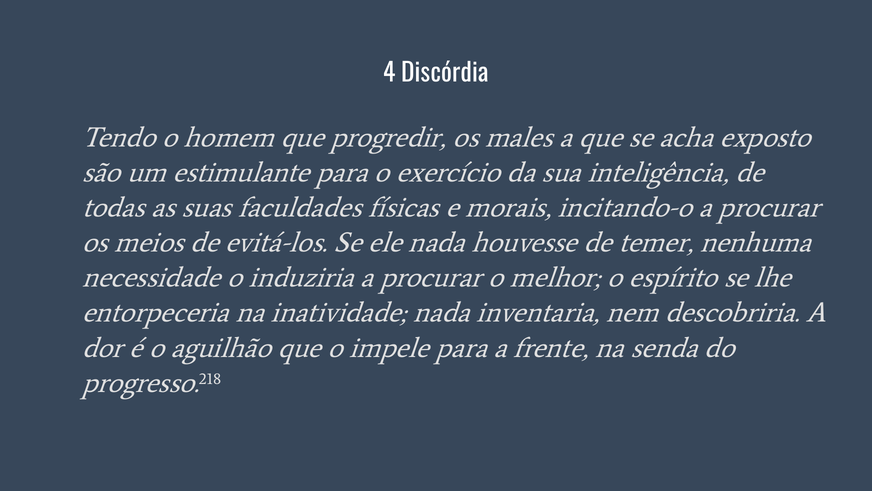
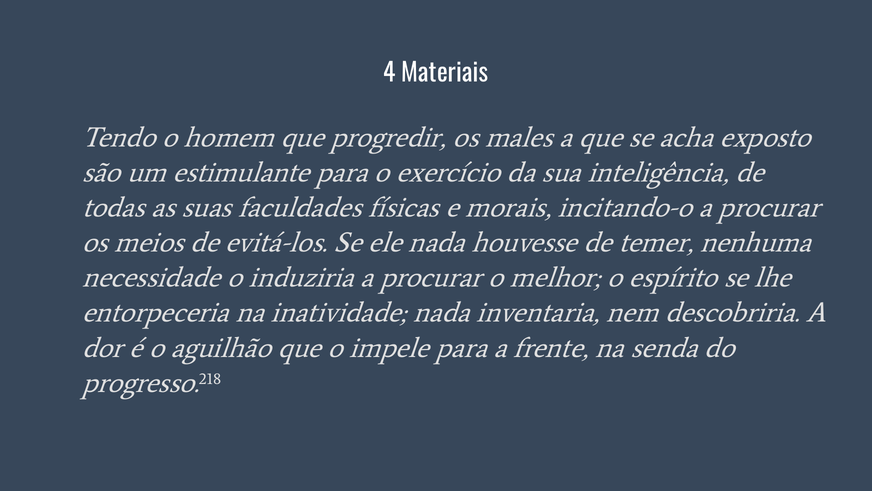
Discórdia: Discórdia -> Materiais
